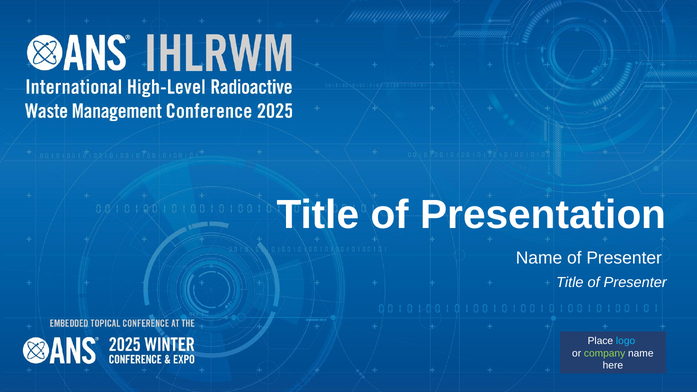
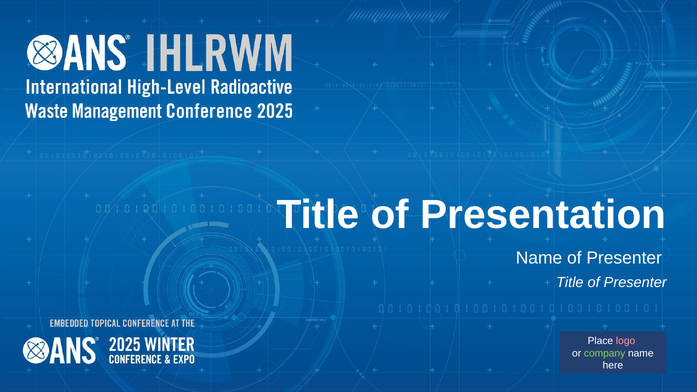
logo colour: light blue -> pink
